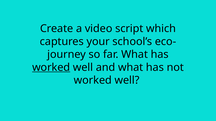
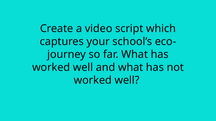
worked at (51, 68) underline: present -> none
